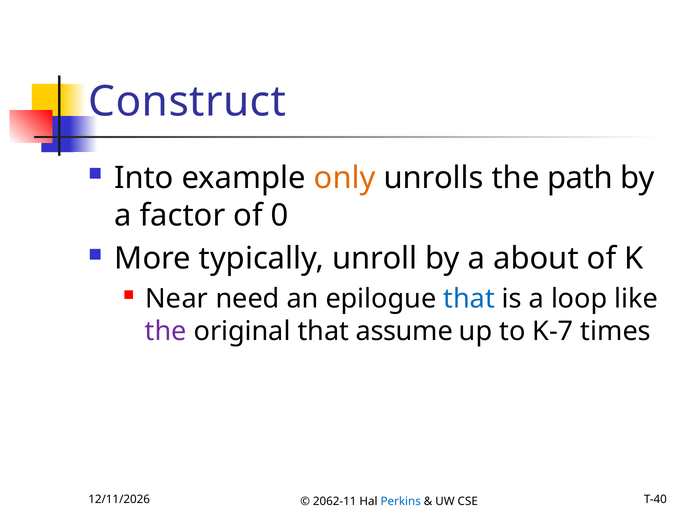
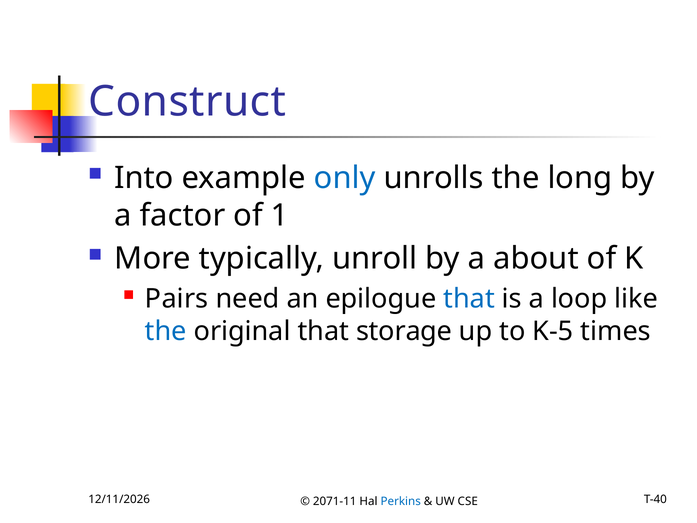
only colour: orange -> blue
path: path -> long
0: 0 -> 1
Near: Near -> Pairs
the at (166, 331) colour: purple -> blue
assume: assume -> storage
K-7: K-7 -> K-5
2062-11: 2062-11 -> 2071-11
